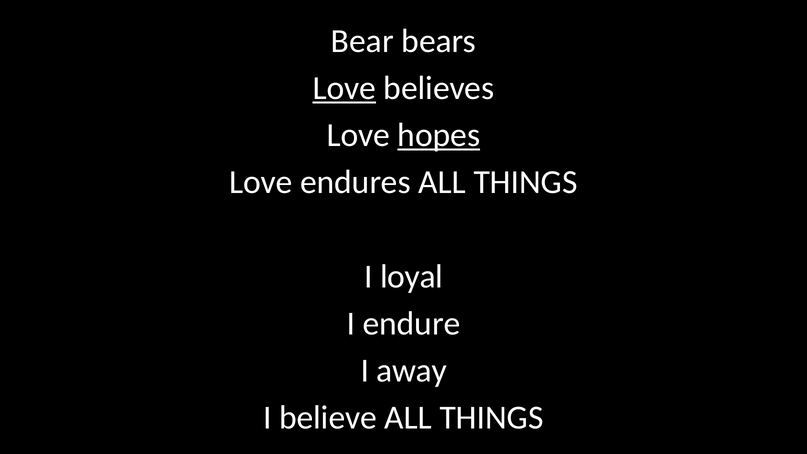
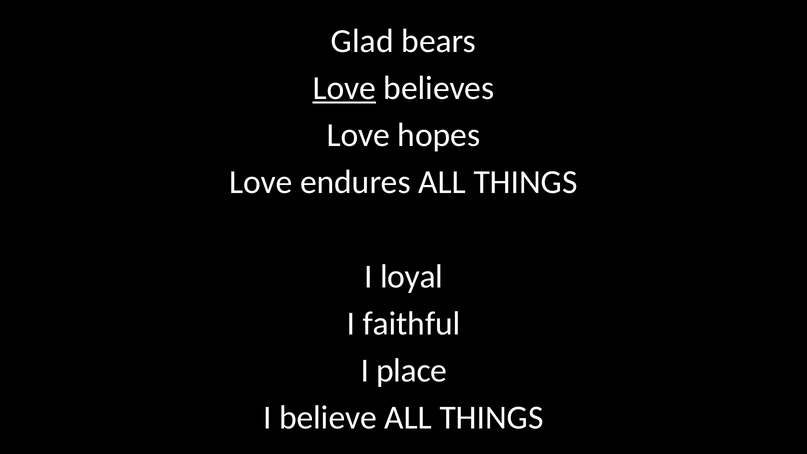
Bear: Bear -> Glad
hopes underline: present -> none
endure: endure -> faithful
away: away -> place
